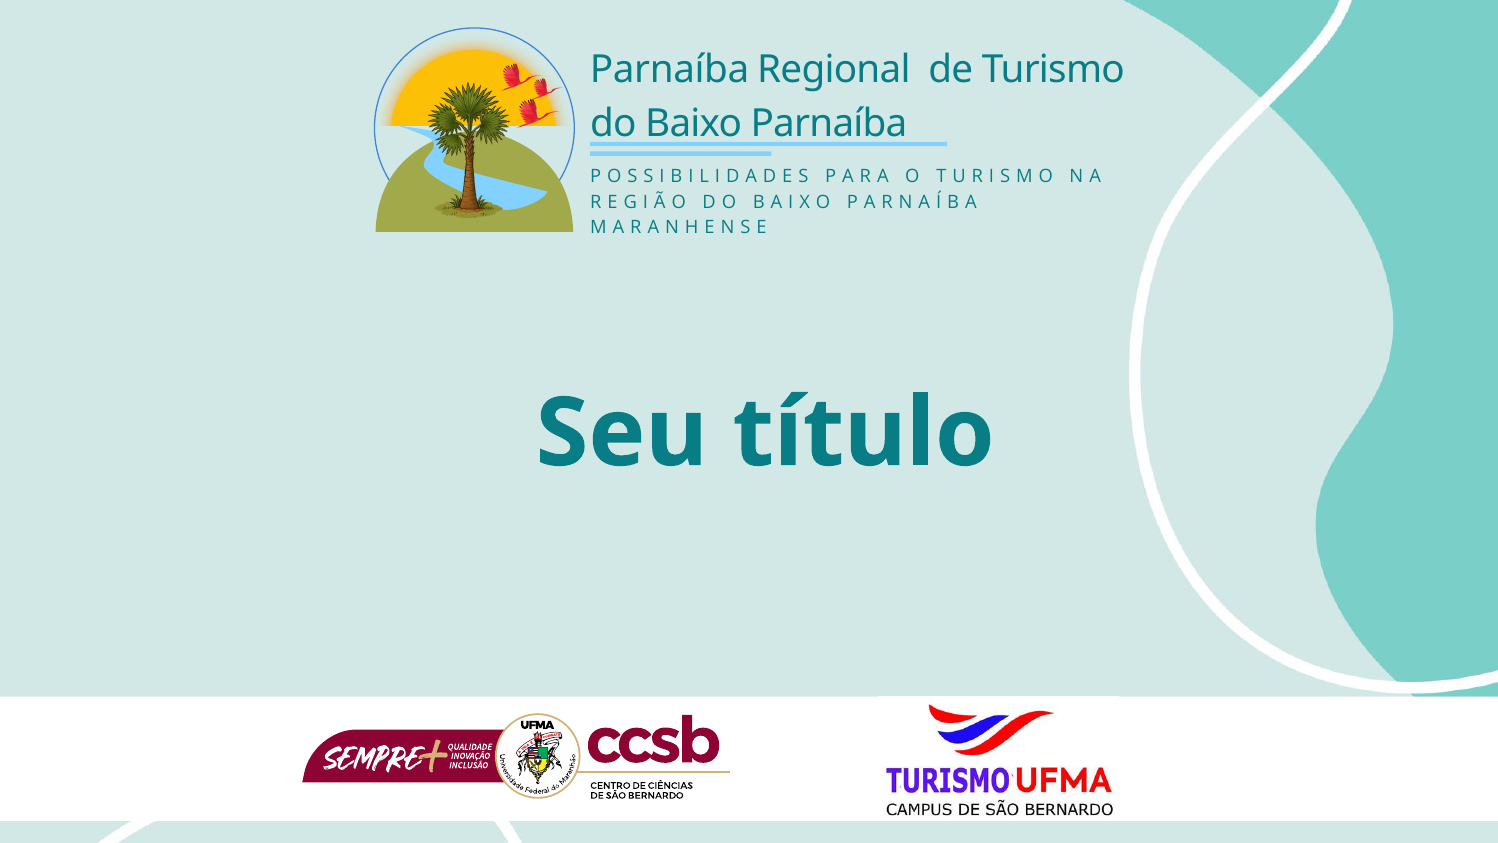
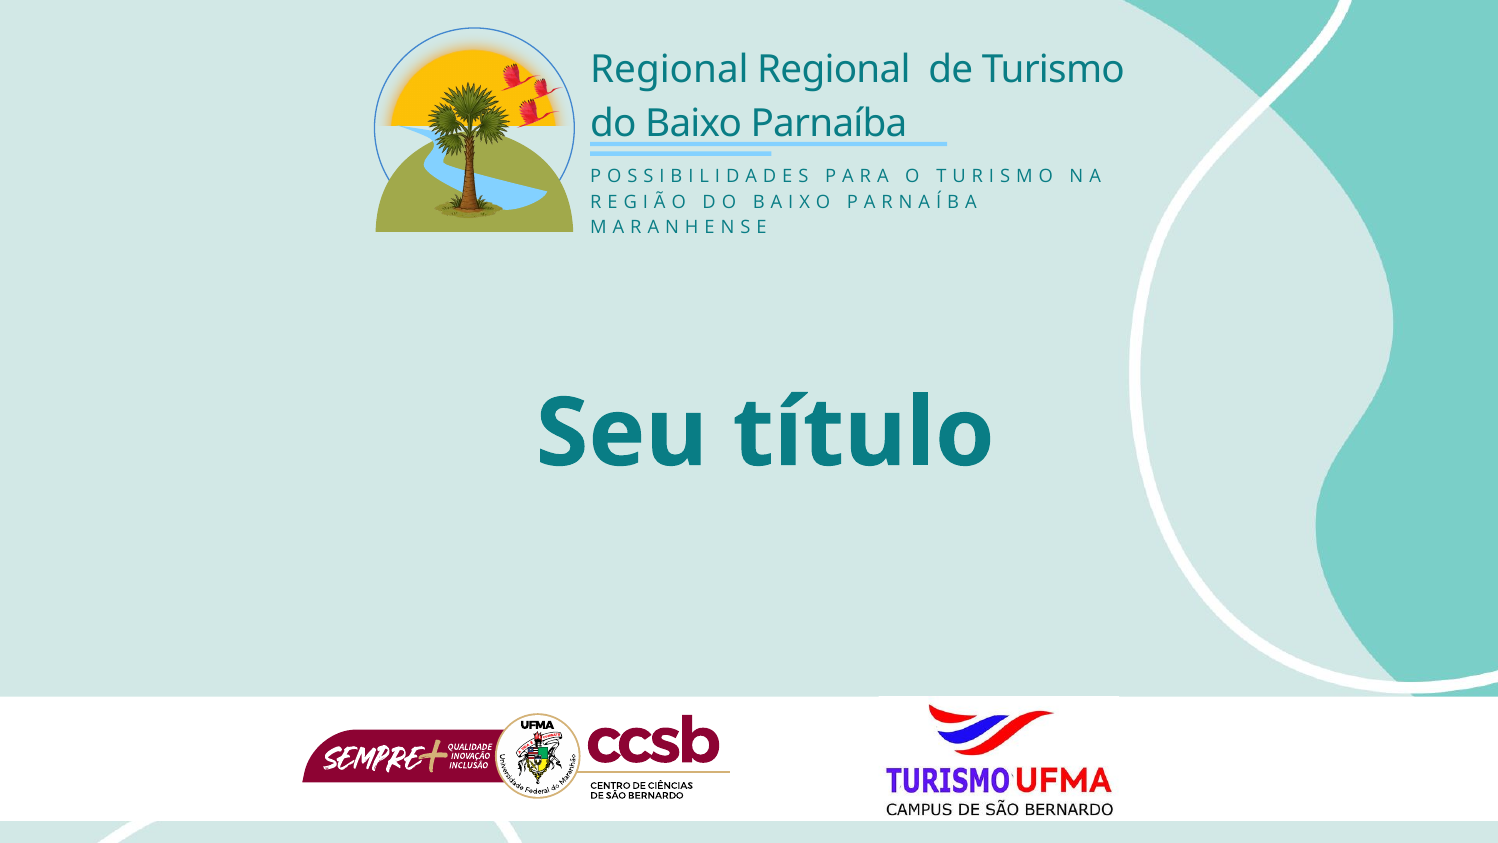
Parnaíba at (670, 70): Parnaíba -> Regional
